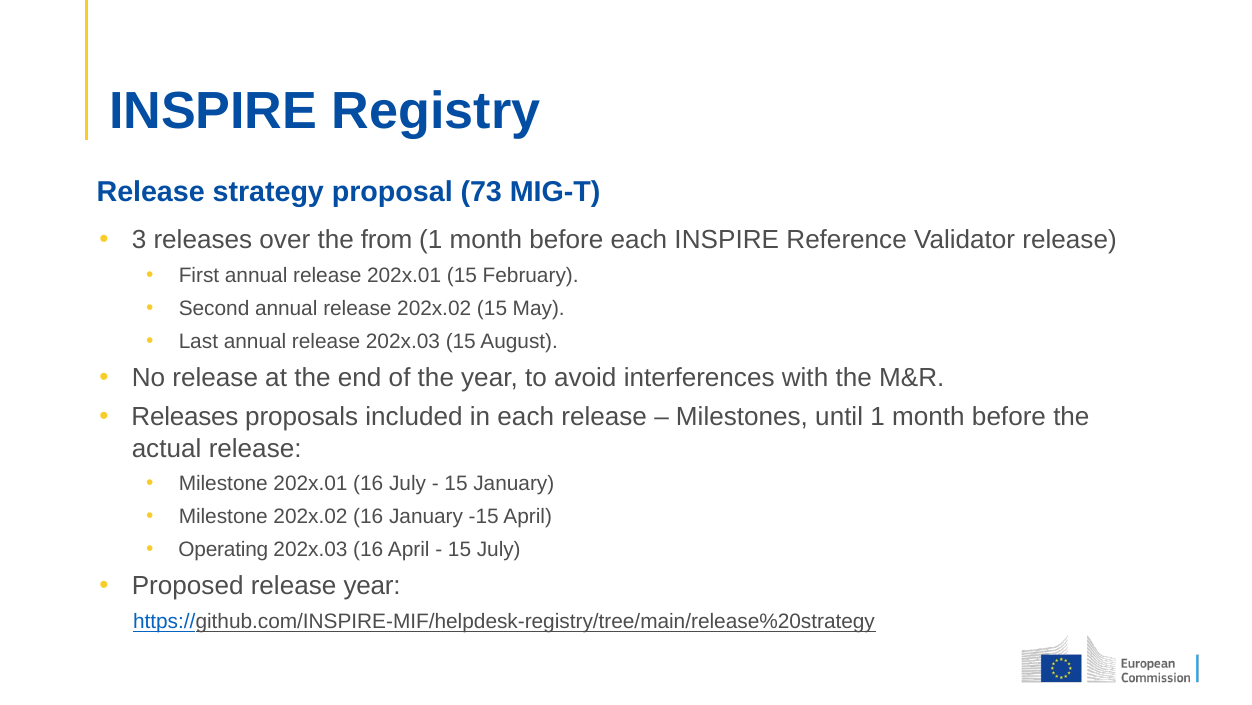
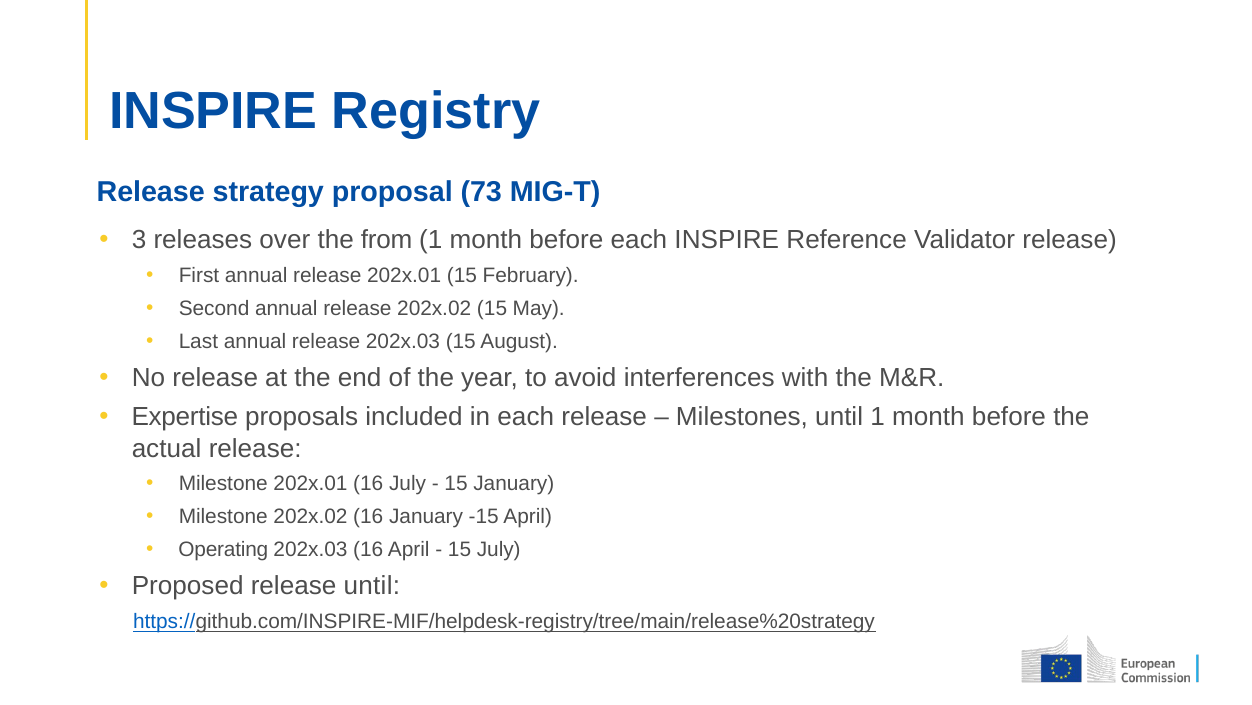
Releases at (185, 417): Releases -> Expertise
release year: year -> until
